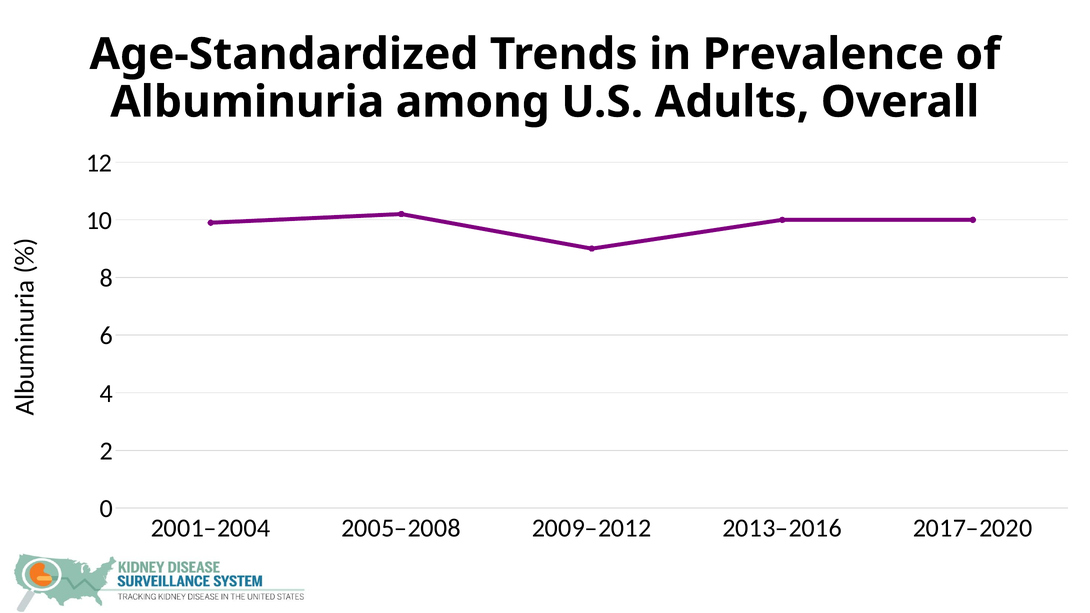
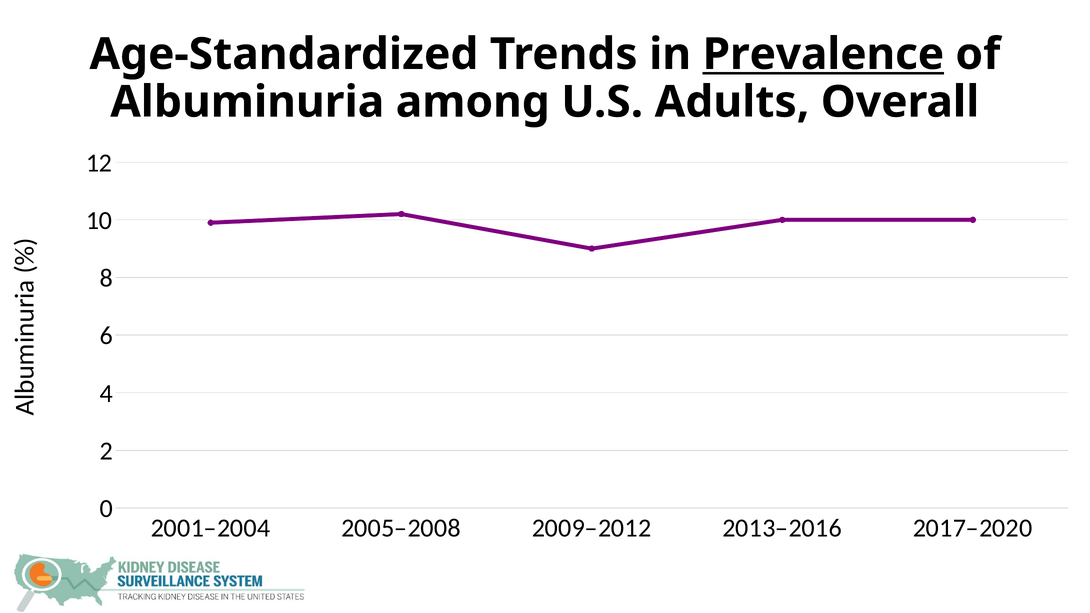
Prevalence underline: none -> present
